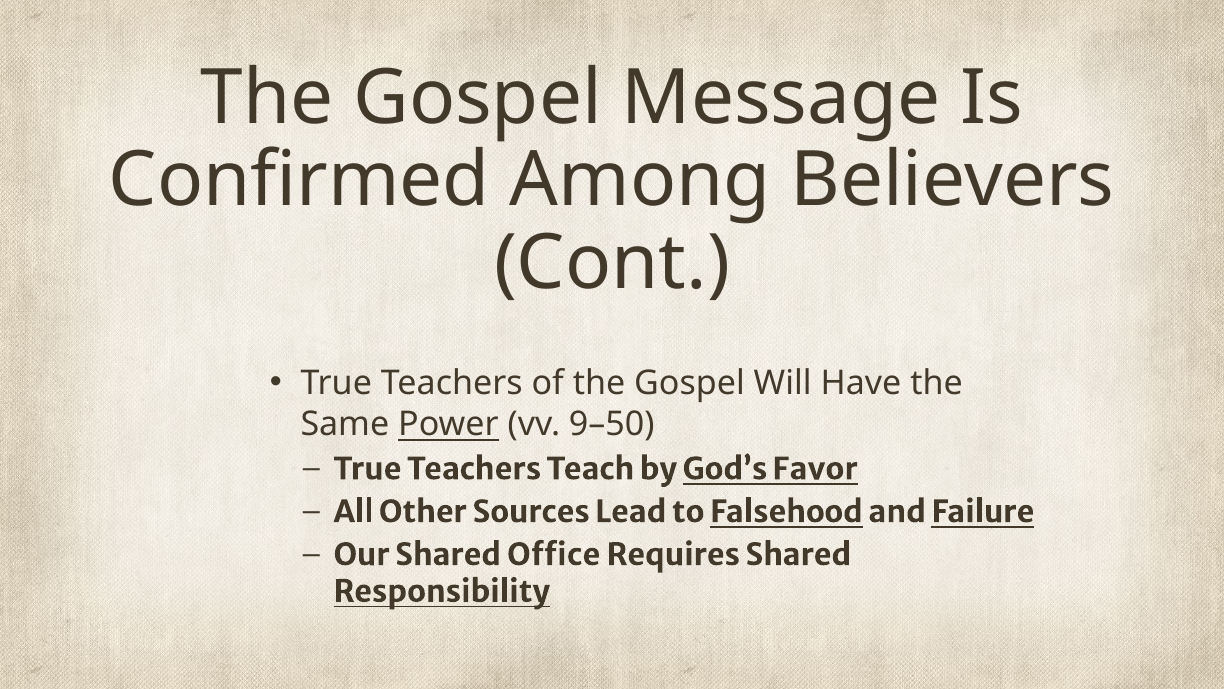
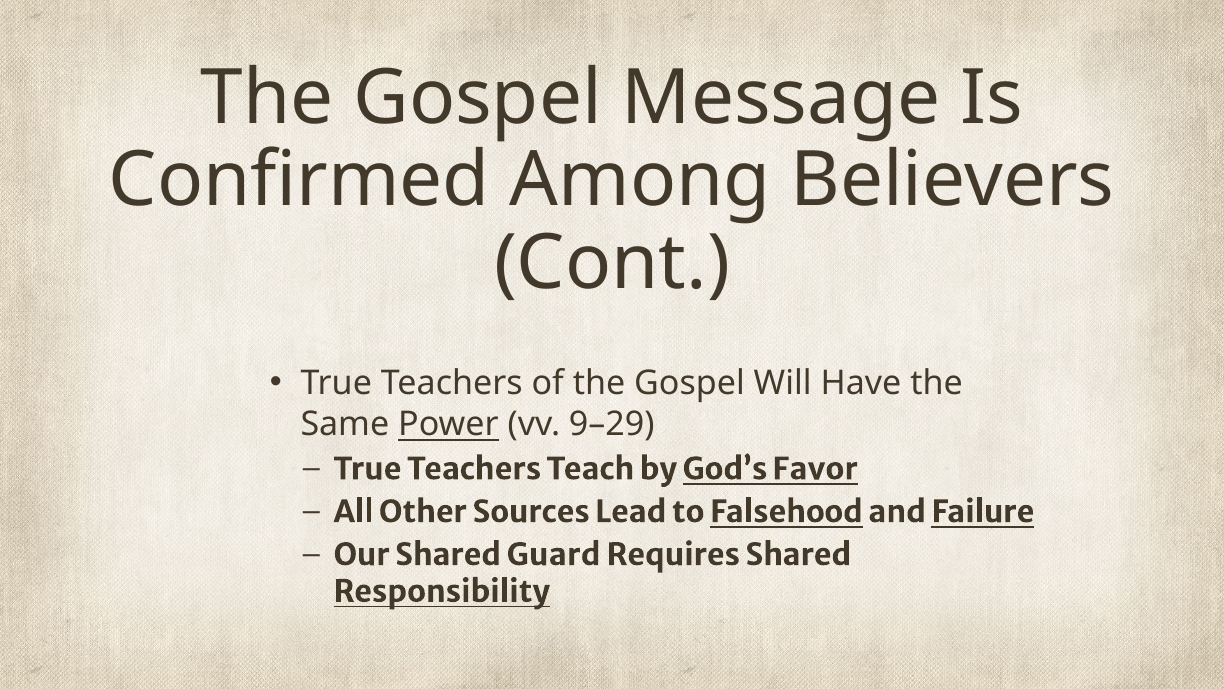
9–50: 9–50 -> 9–29
Office: Office -> Guard
